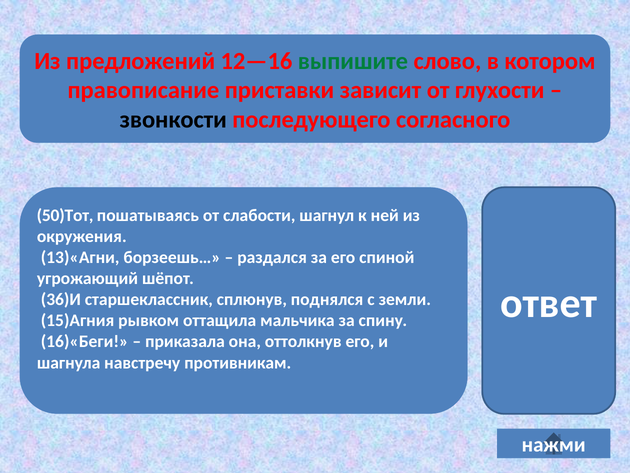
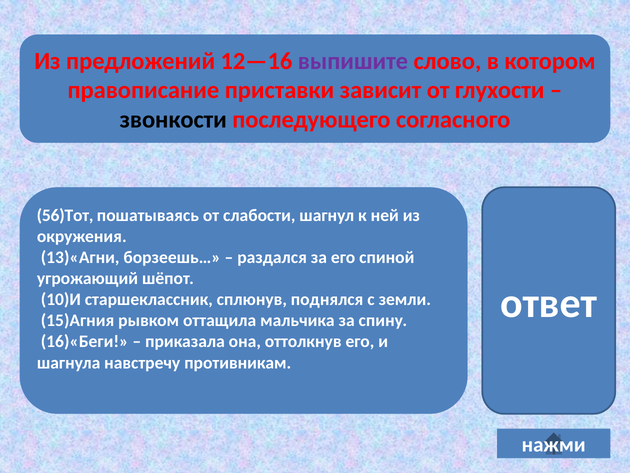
выпишите colour: green -> purple
50)Тот: 50)Тот -> 56)Тот
36)И: 36)И -> 10)И
